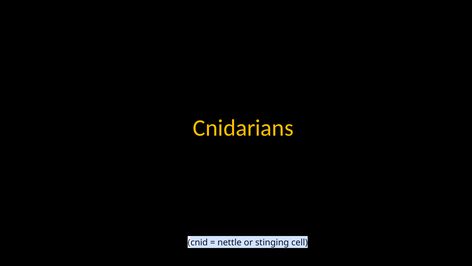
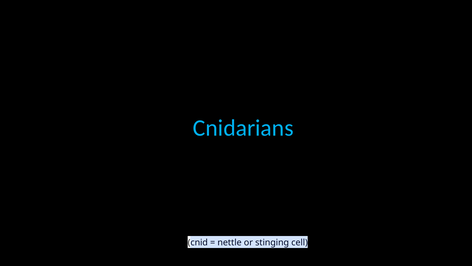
Cnidarians colour: yellow -> light blue
